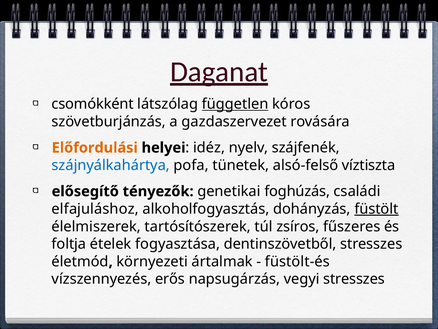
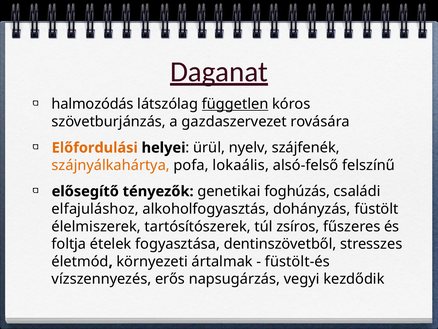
csomókként: csomókként -> halmozódás
idéz: idéz -> ürül
szájnyálkahártya colour: blue -> orange
tünetek: tünetek -> lokaális
víztiszta: víztiszta -> felszínű
füstölt underline: present -> none
vegyi stresszes: stresszes -> kezdődik
